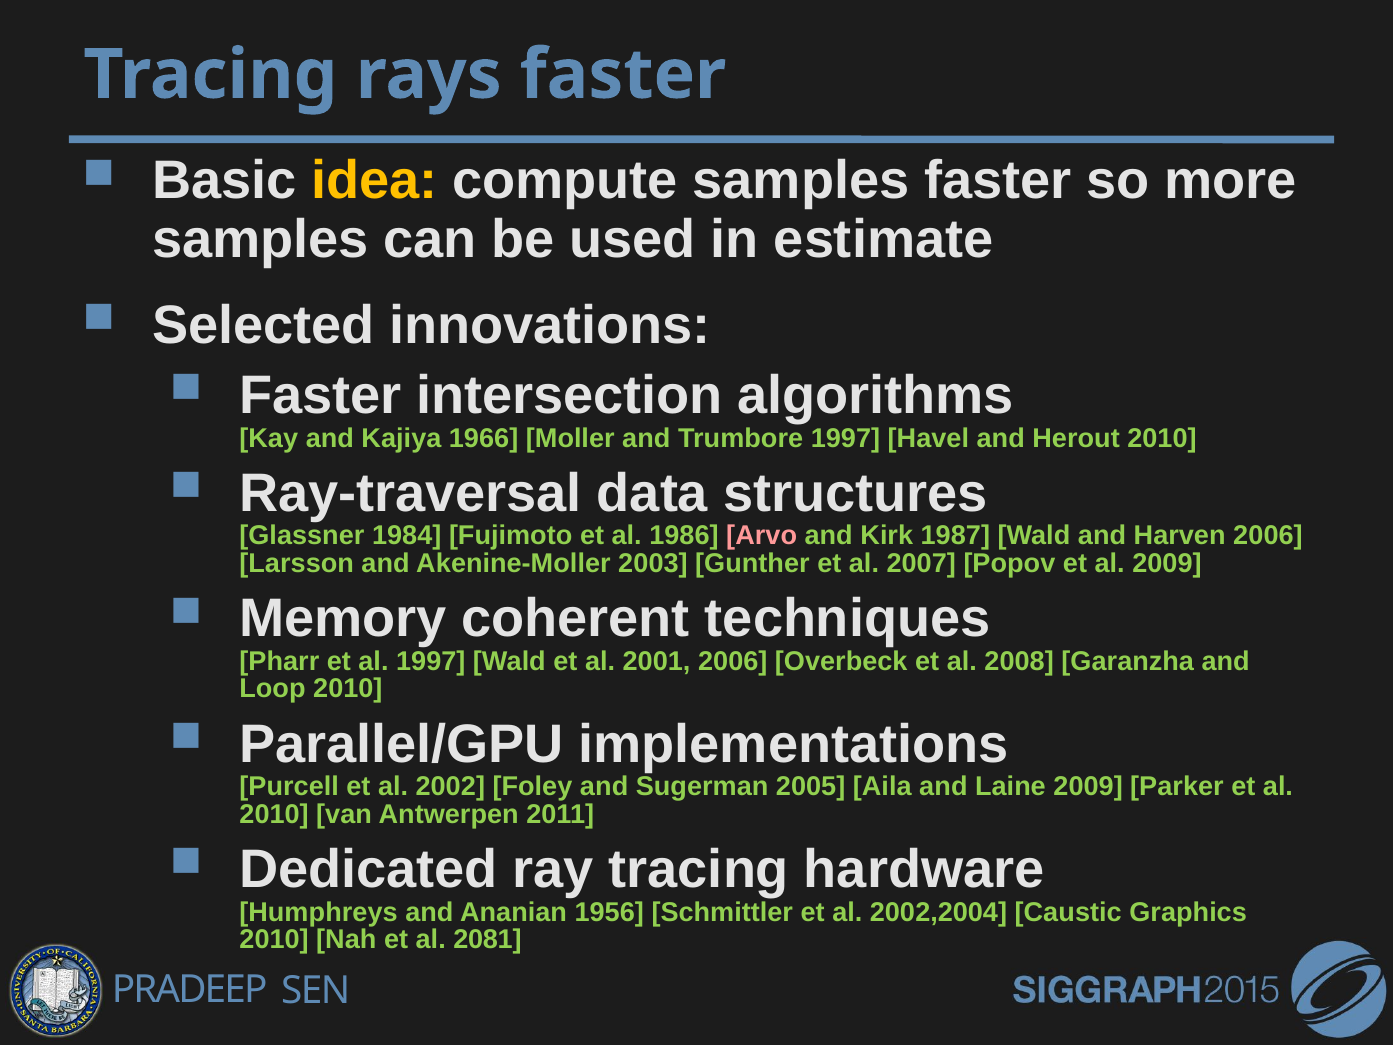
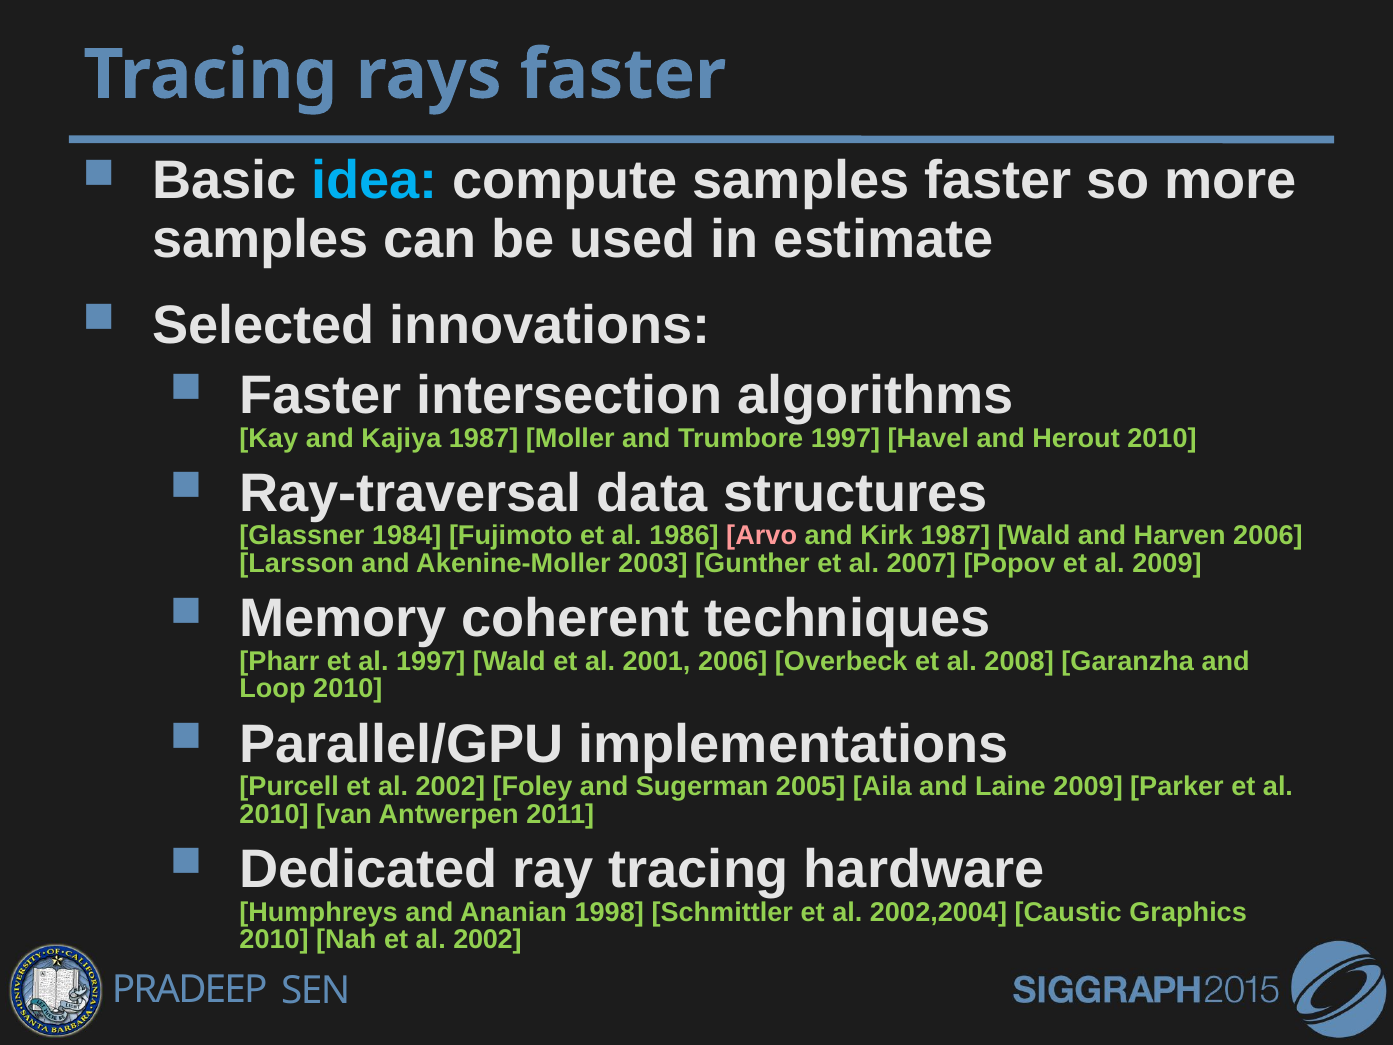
idea colour: yellow -> light blue
Kajiya 1966: 1966 -> 1987
1956: 1956 -> 1998
Nah et al 2081: 2081 -> 2002
